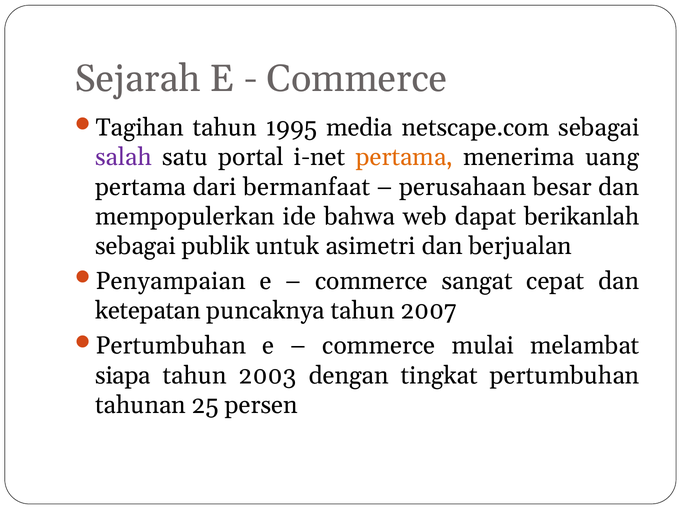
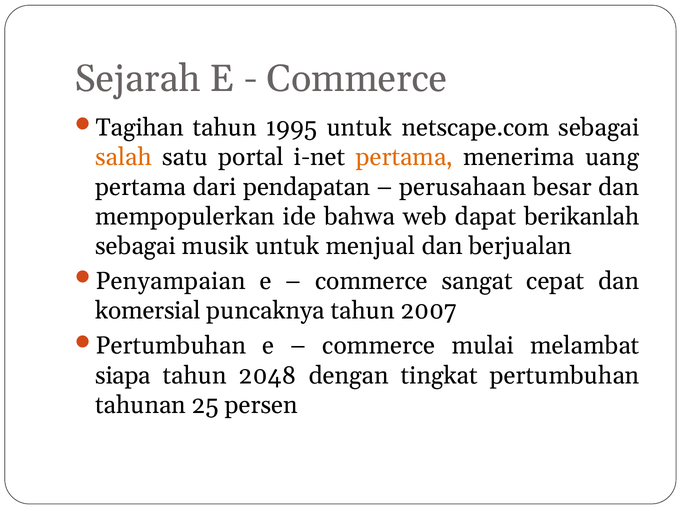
1995 media: media -> untuk
salah colour: purple -> orange
bermanfaat: bermanfaat -> pendapatan
publik: publik -> musik
asimetri: asimetri -> menjual
ketepatan: ketepatan -> komersial
2003: 2003 -> 2048
